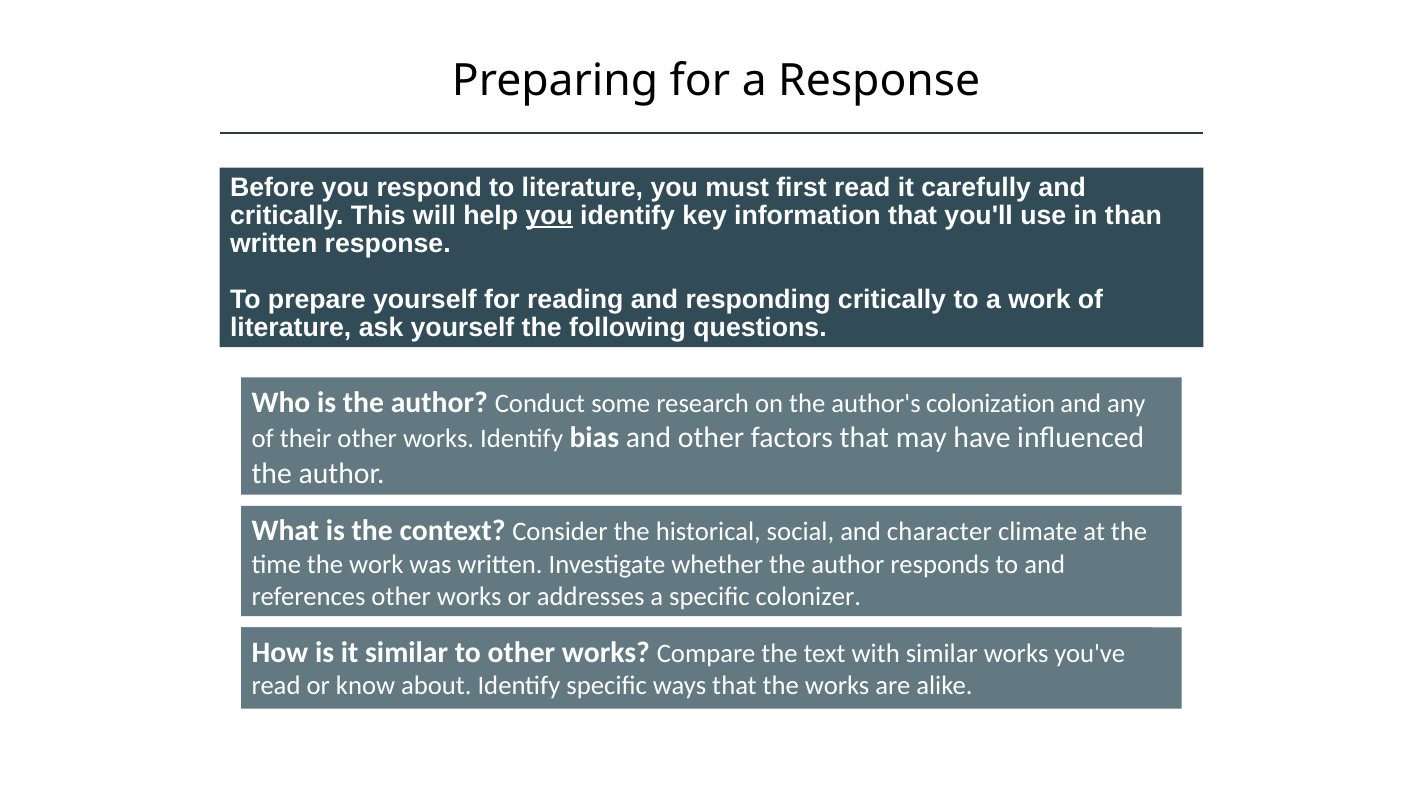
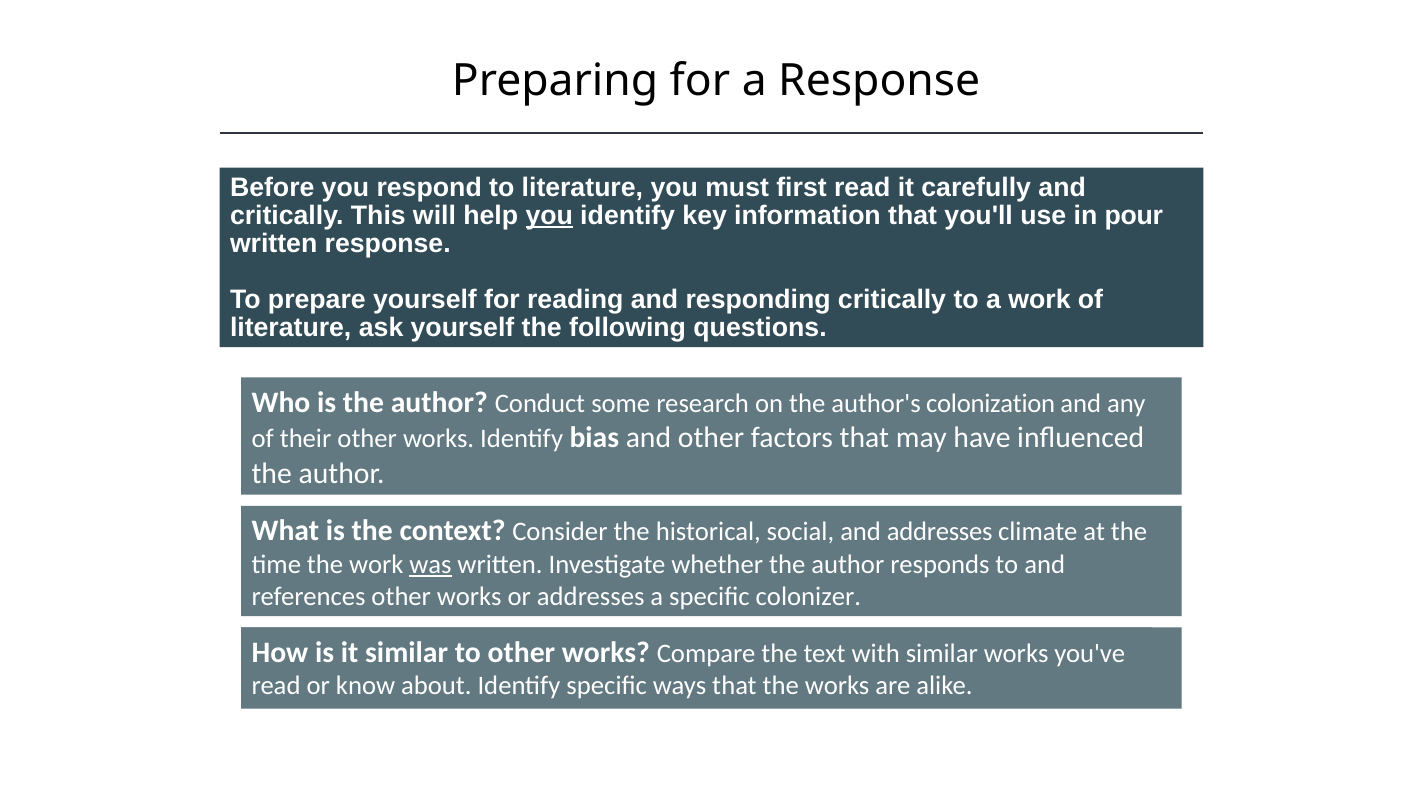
than: than -> pour
and character: character -> addresses
was underline: none -> present
